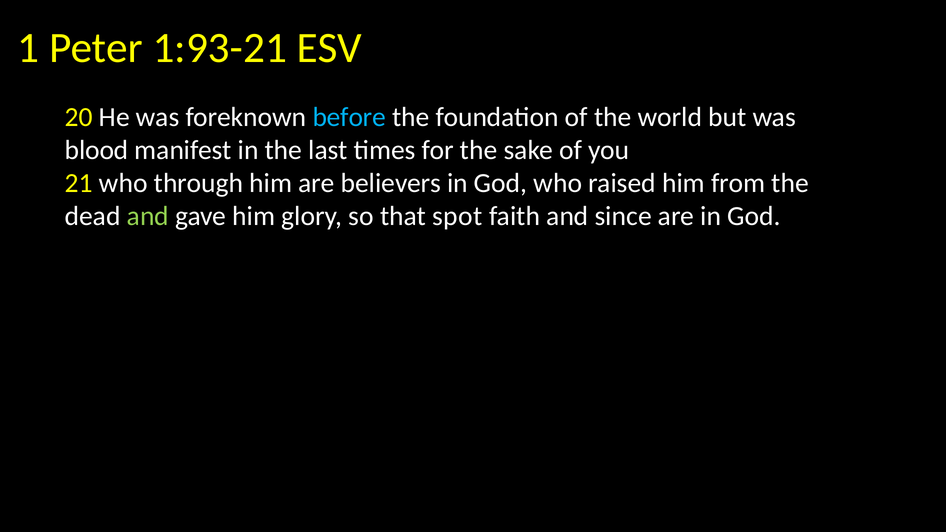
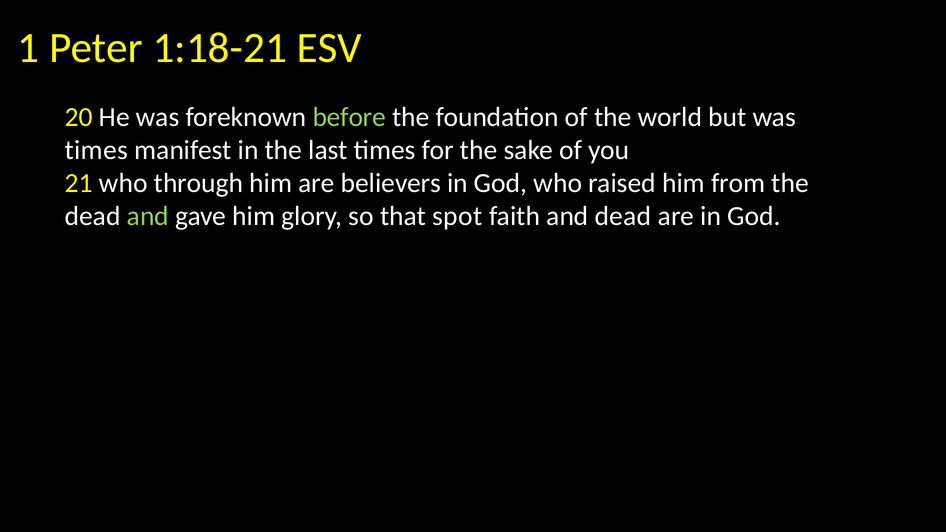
1:93-21: 1:93-21 -> 1:18-21
before colour: light blue -> light green
blood at (97, 150): blood -> times
and since: since -> dead
